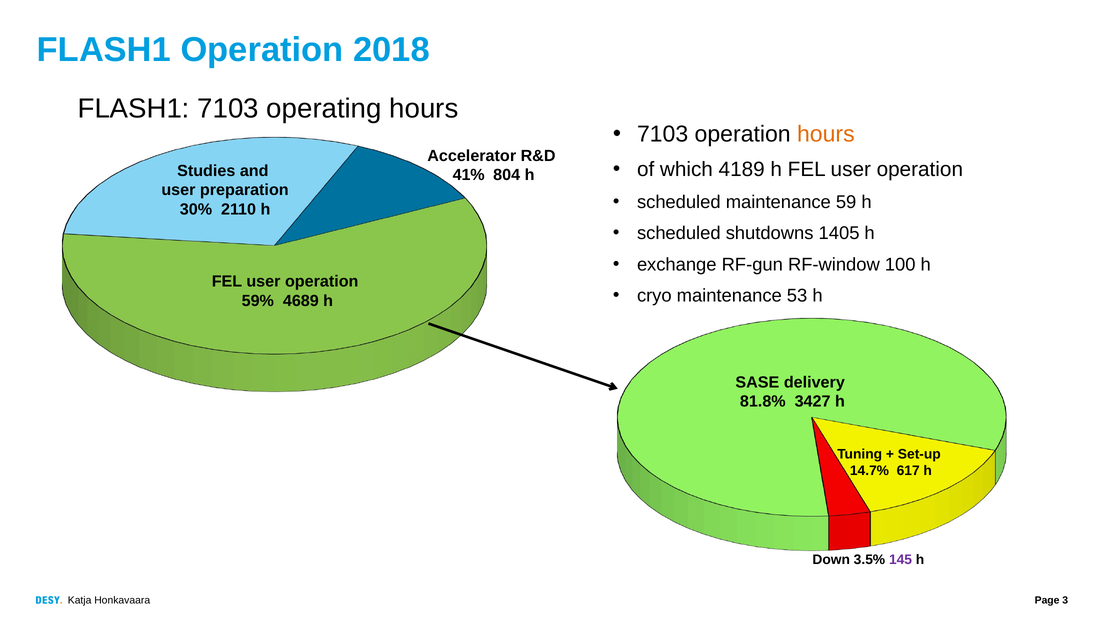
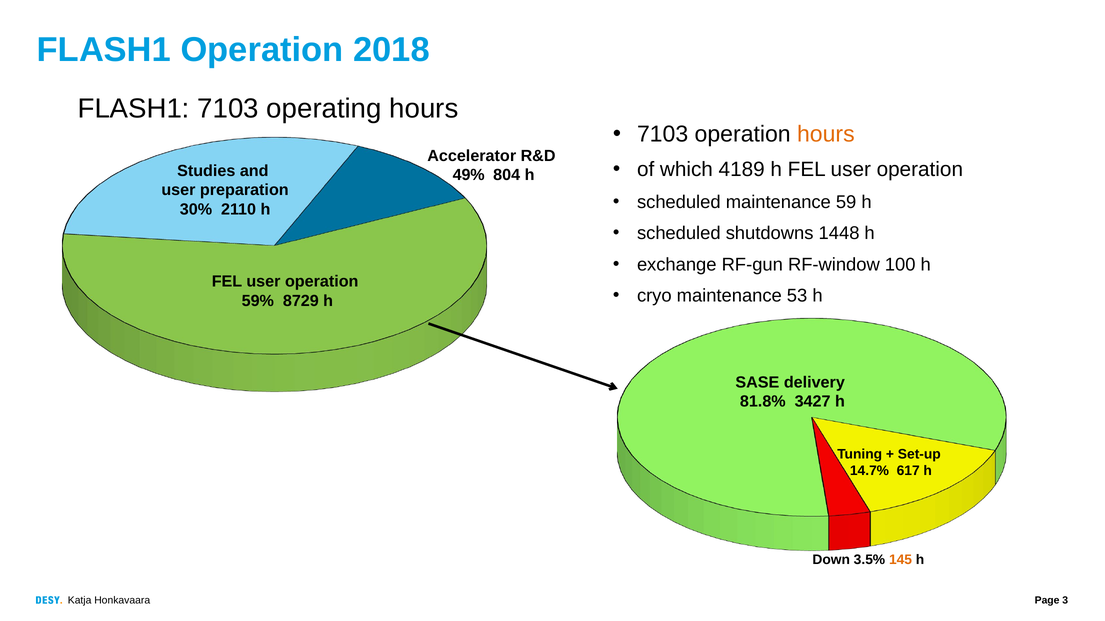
41%: 41% -> 49%
1405: 1405 -> 1448
4689: 4689 -> 8729
145 colour: purple -> orange
